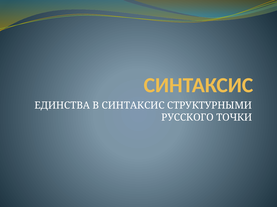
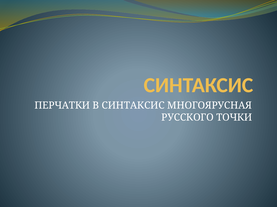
ЕДИНСТВА: ЕДИНСТВА -> ПЕРЧАТКИ
СТРУКТУРНЫМИ: СТРУКТУРНЫМИ -> МНОГОЯРУСНАЯ
